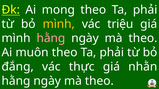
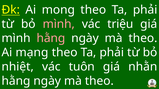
mình at (59, 24) colour: yellow -> pink
muôn: muôn -> mạng
đắng: đắng -> nhiệt
thực: thực -> tuôn
